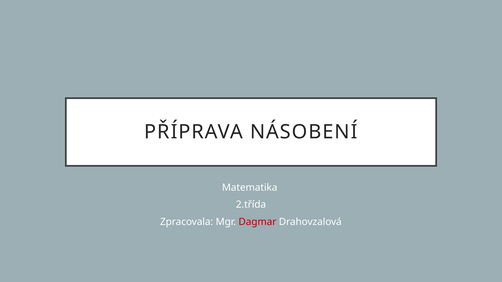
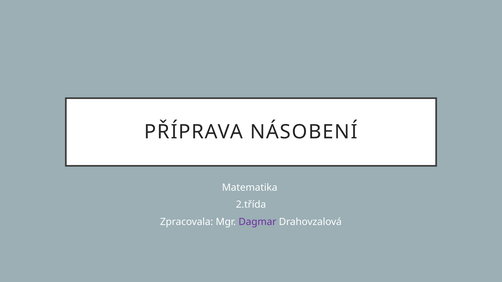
Dagmar colour: red -> purple
